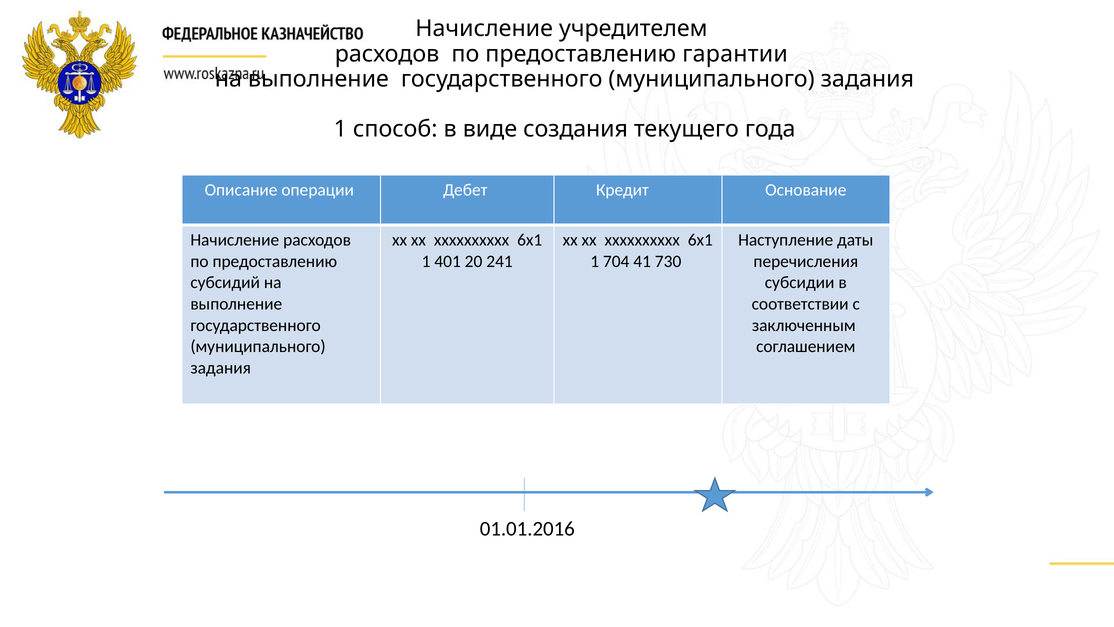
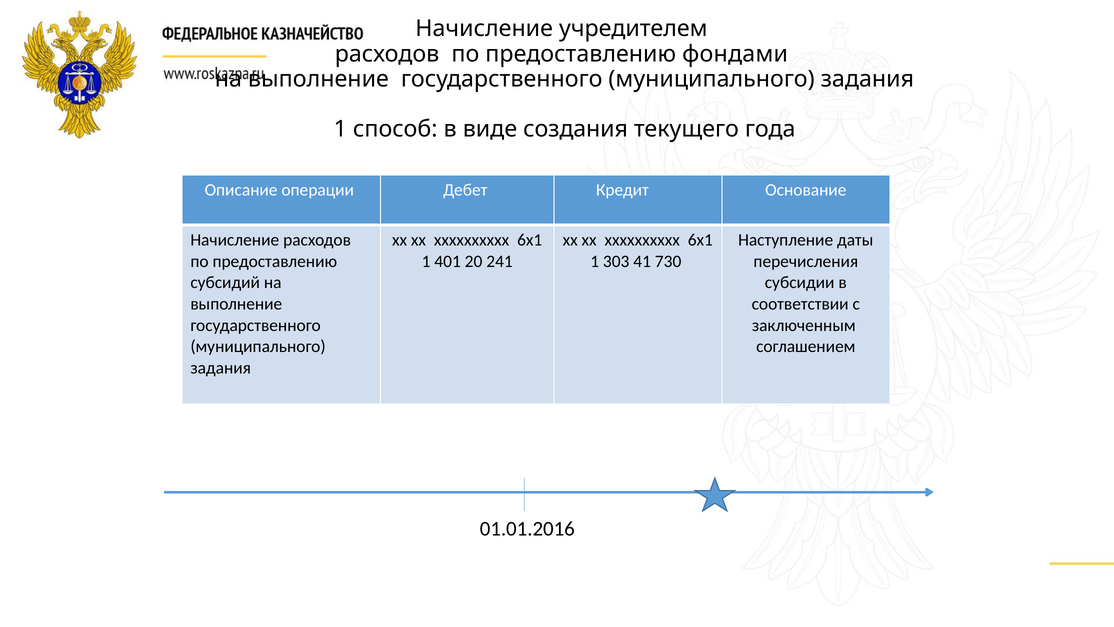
гарантии: гарантии -> фондами
704: 704 -> 303
